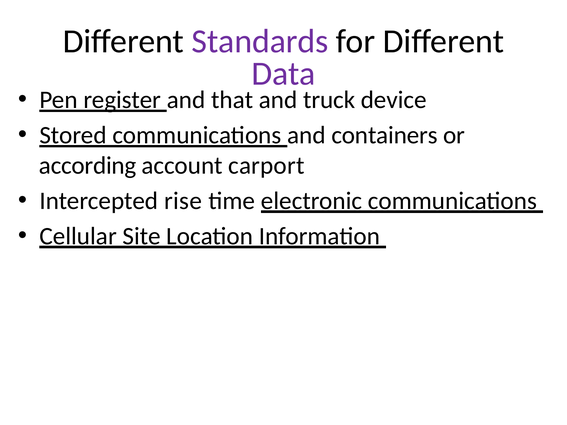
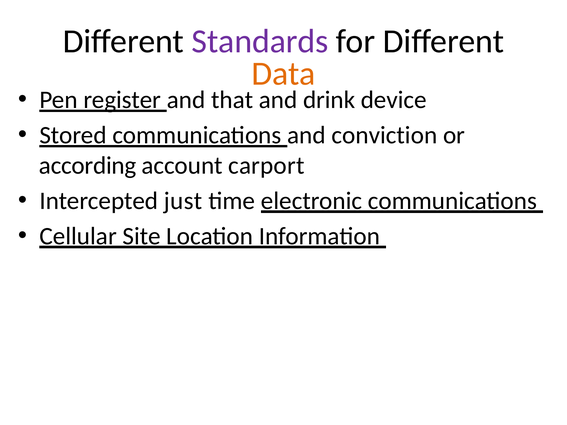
Data colour: purple -> orange
truck: truck -> drink
containers: containers -> conviction
rise: rise -> just
